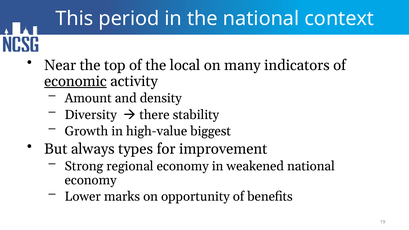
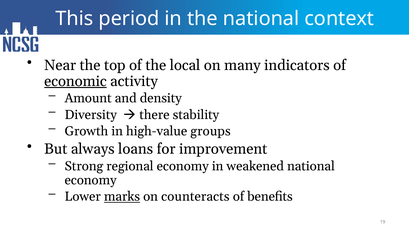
biggest: biggest -> groups
types: types -> loans
marks underline: none -> present
opportunity: opportunity -> counteracts
